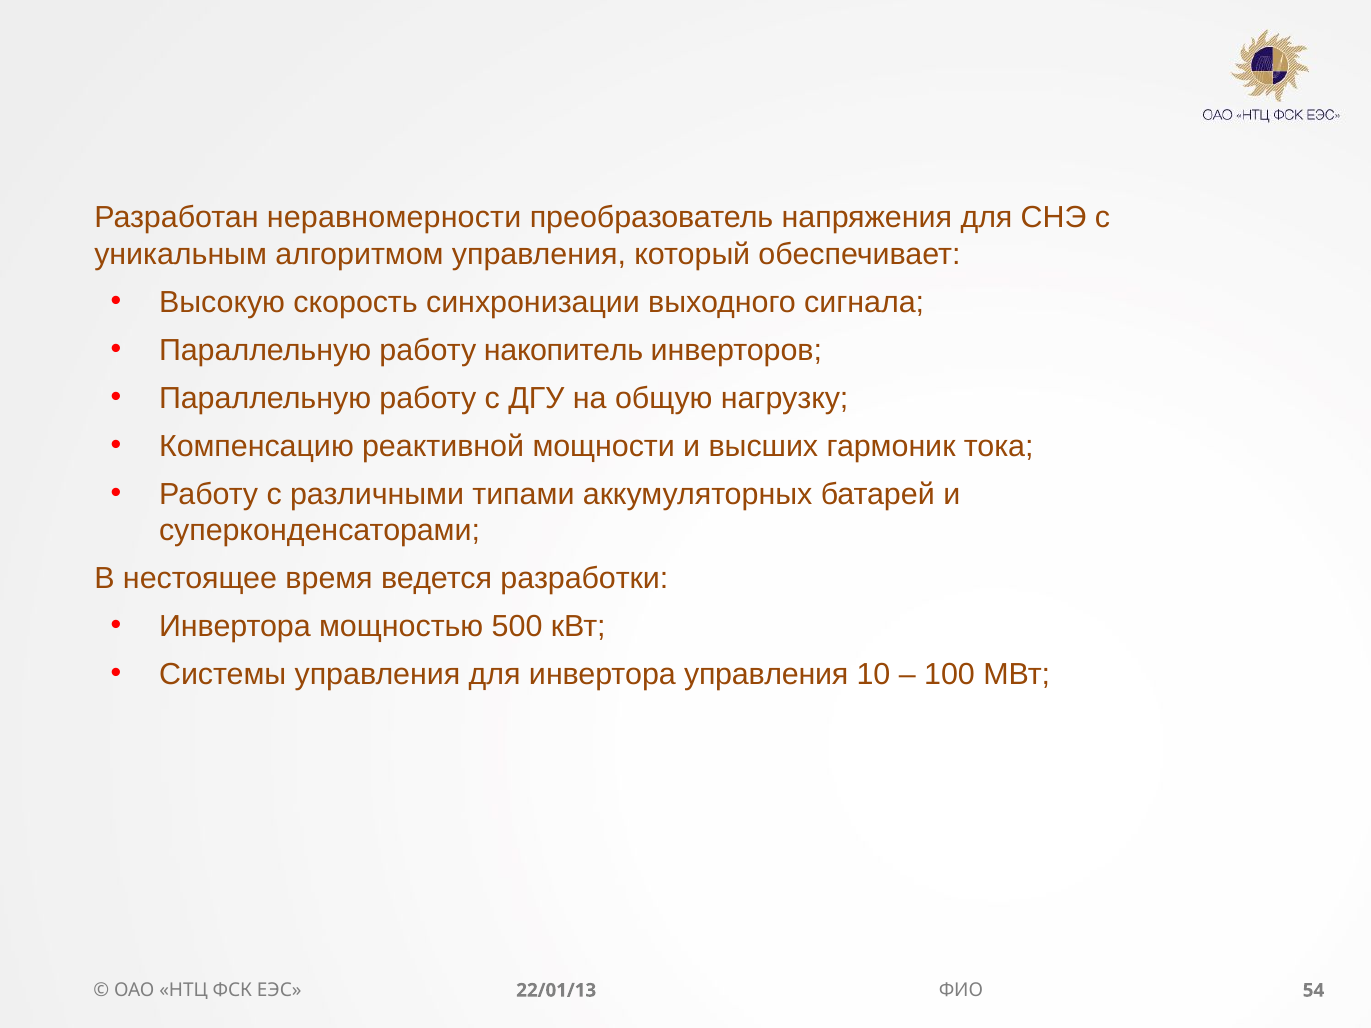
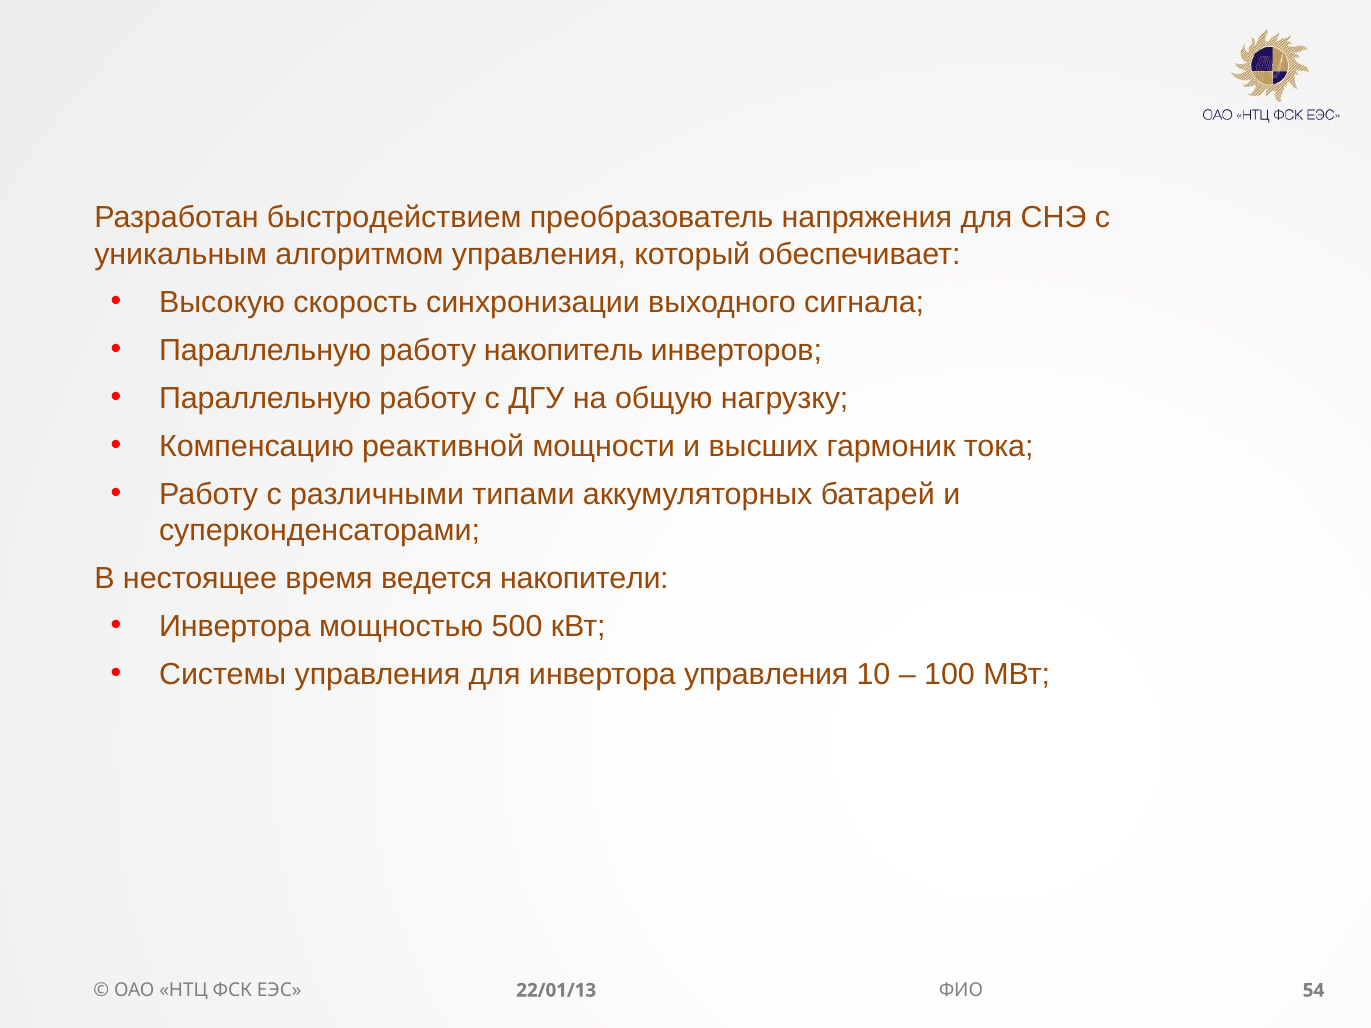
неравномерности: неравномерности -> быстродействием
разработки: разработки -> накопители
